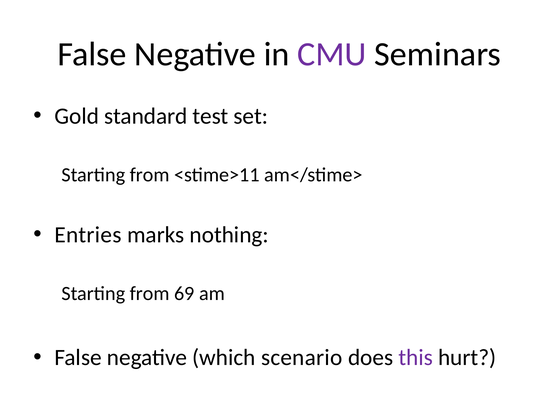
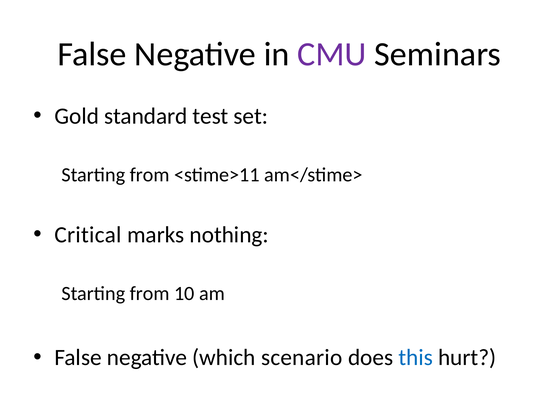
Entries: Entries -> Critical
69: 69 -> 10
this colour: purple -> blue
